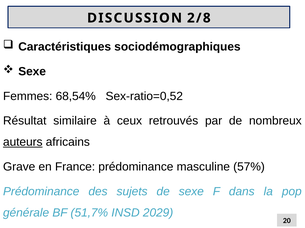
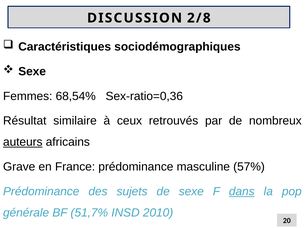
Sex-ratio=0,52: Sex-ratio=0,52 -> Sex-ratio=0,36
dans underline: none -> present
2029: 2029 -> 2010
